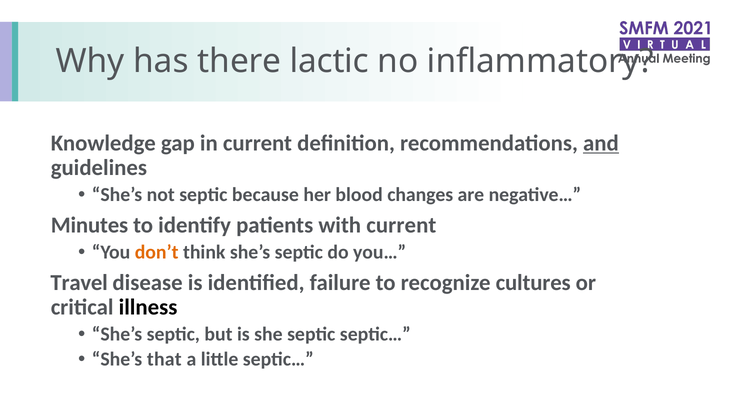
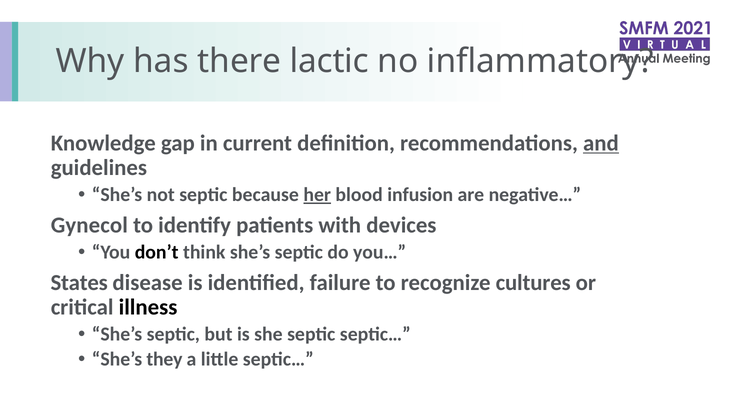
her underline: none -> present
changes: changes -> infusion
Minutes: Minutes -> Gynecol
with current: current -> devices
don’t colour: orange -> black
Travel: Travel -> States
that: that -> they
